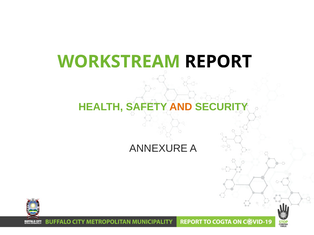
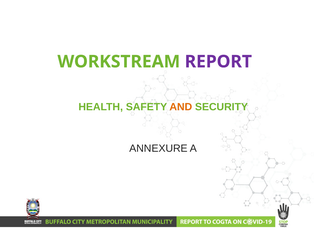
REPORT colour: black -> purple
